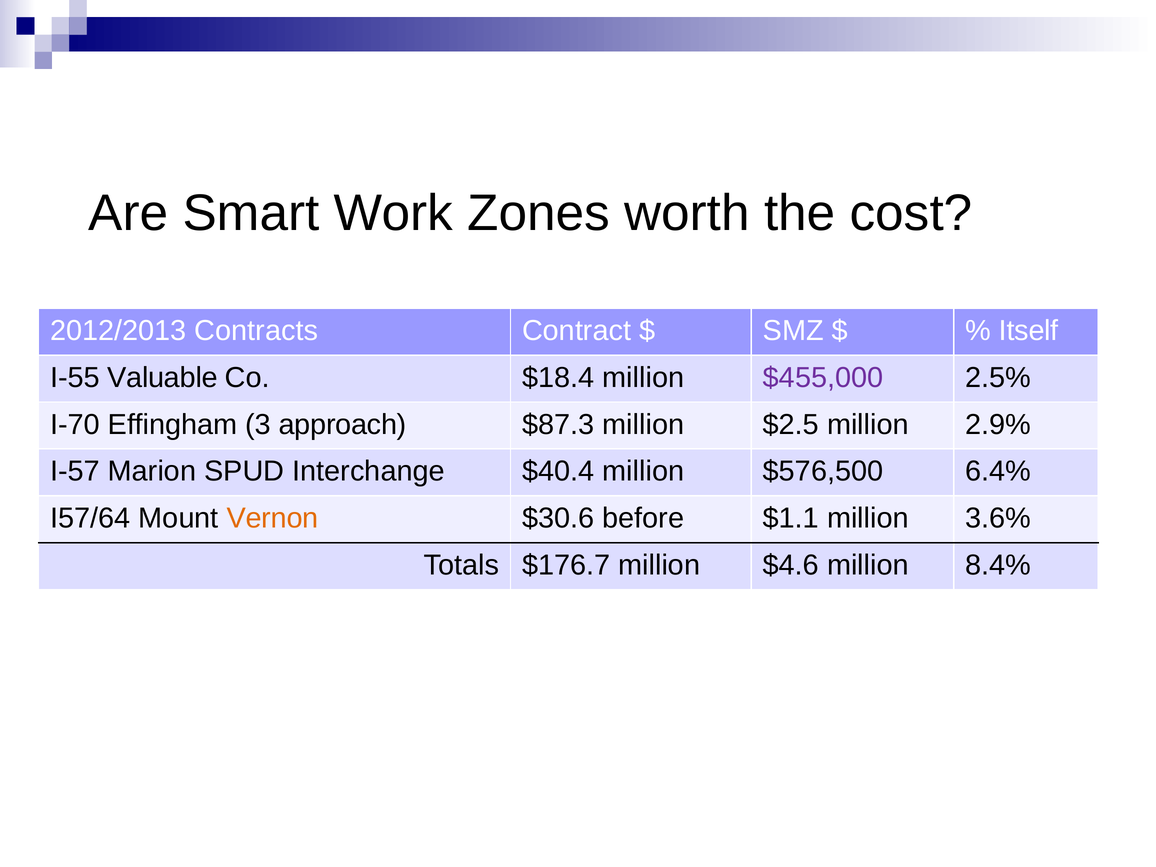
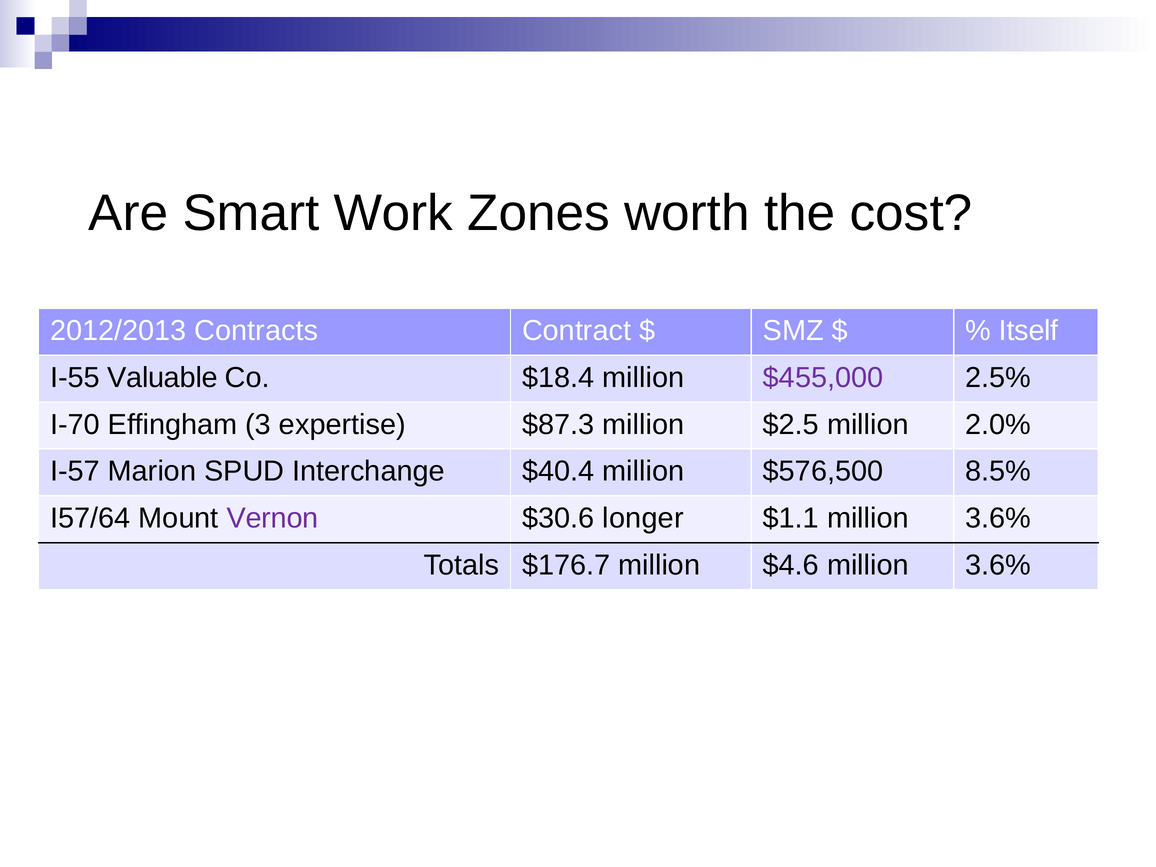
approach: approach -> expertise
2.9%: 2.9% -> 2.0%
6.4%: 6.4% -> 8.5%
Vernon colour: orange -> purple
before: before -> longer
$4.6 million 8.4%: 8.4% -> 3.6%
